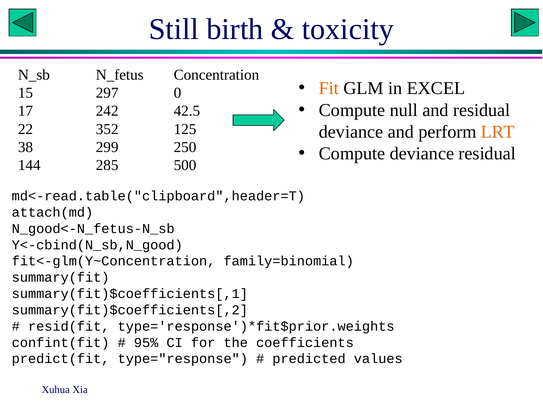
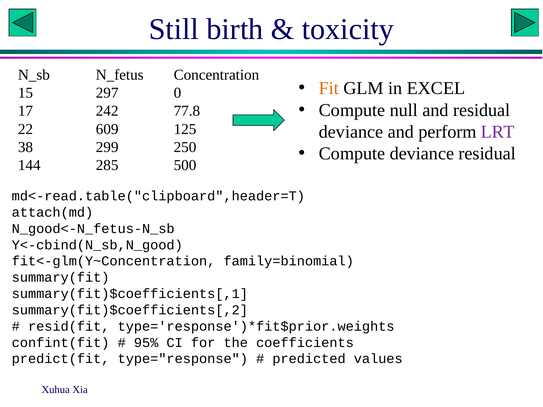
42.5: 42.5 -> 77.8
352: 352 -> 609
LRT colour: orange -> purple
